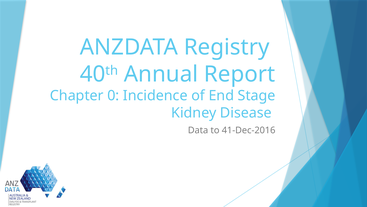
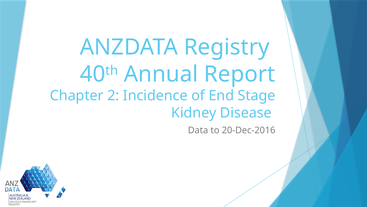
0: 0 -> 2
41-Dec-2016: 41-Dec-2016 -> 20-Dec-2016
